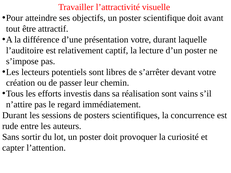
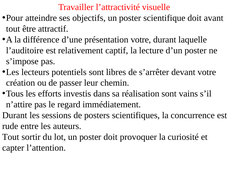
Sans at (11, 137): Sans -> Tout
